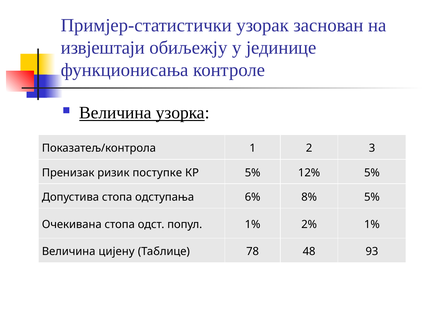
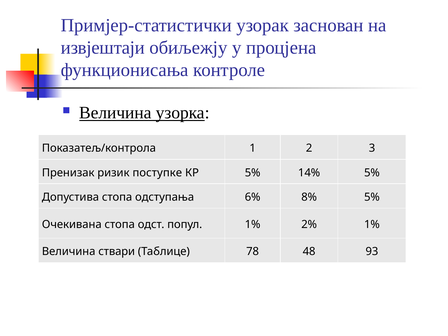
јединице: јединице -> процјена
12%: 12% -> 14%
цијену: цијену -> ствари
